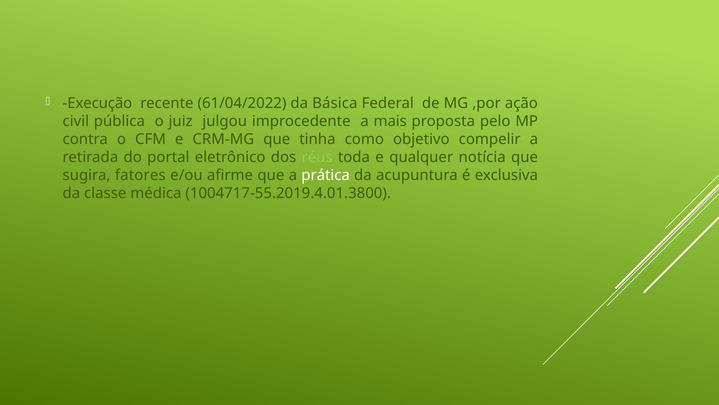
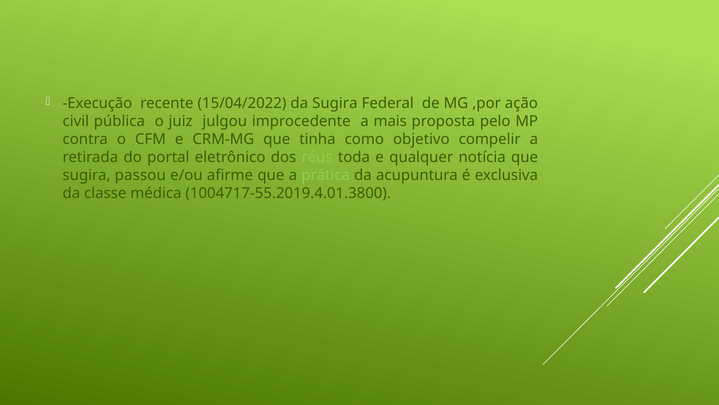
61/04/2022: 61/04/2022 -> 15/04/2022
da Básica: Básica -> Sugira
fatores: fatores -> passou
prática colour: white -> light green
